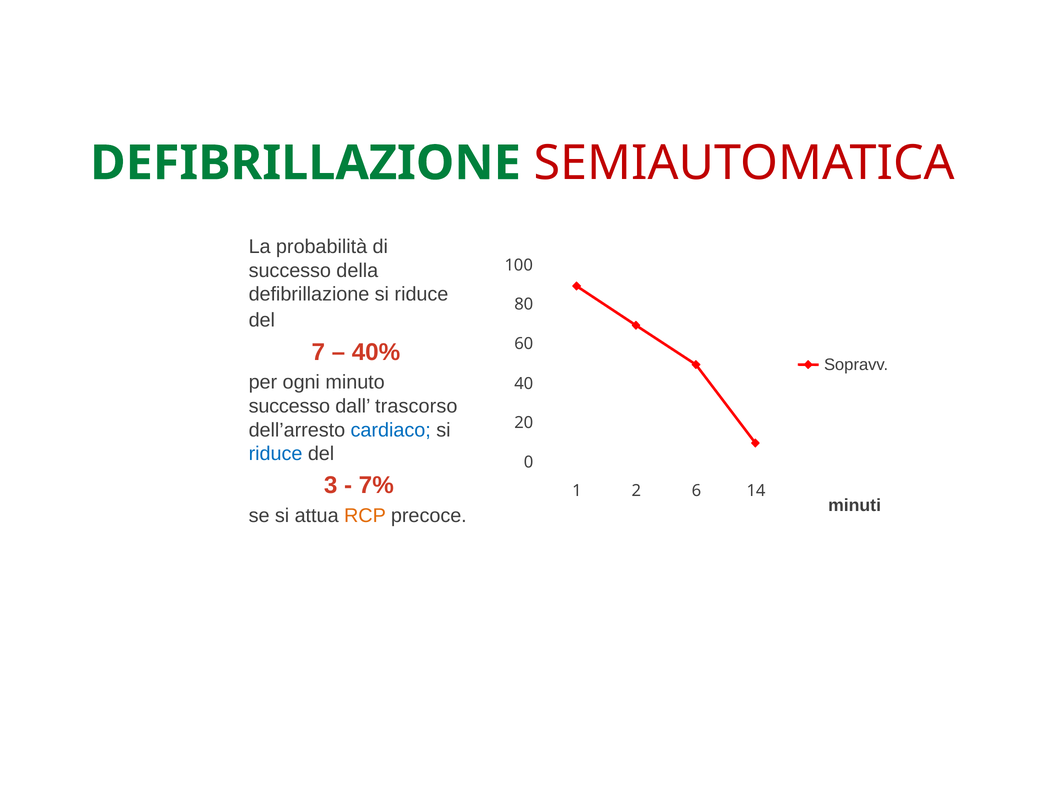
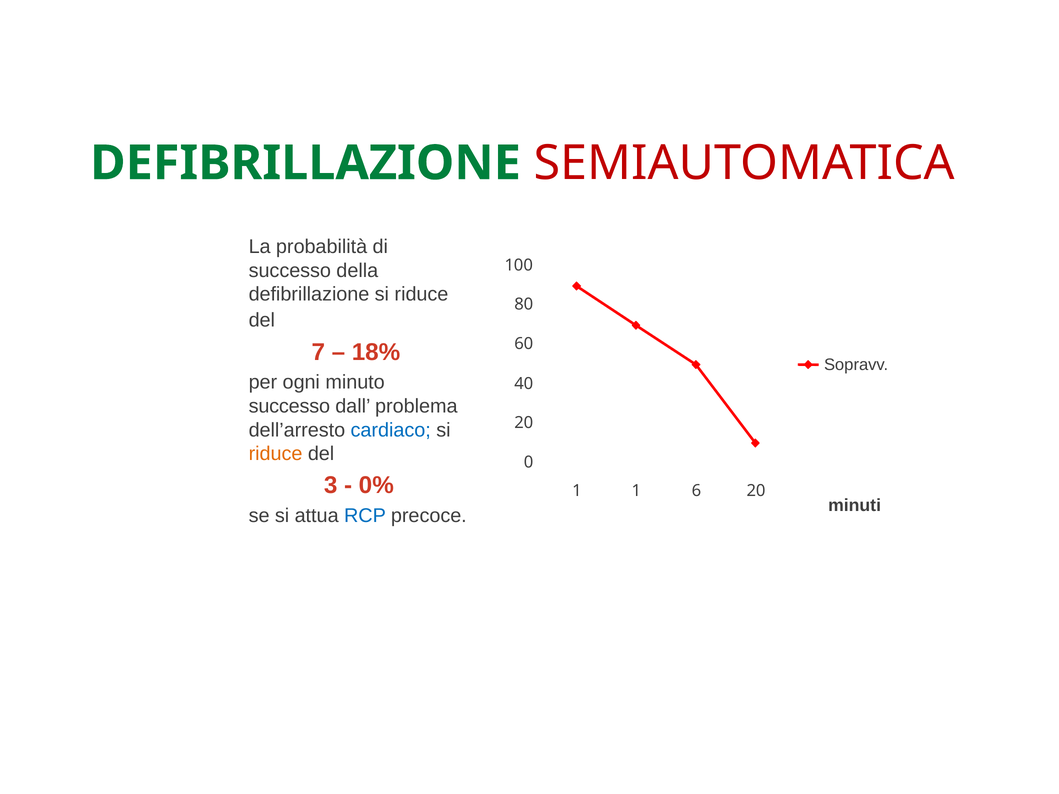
40%: 40% -> 18%
trascorso: trascorso -> problema
riduce at (276, 454) colour: blue -> orange
7%: 7% -> 0%
1 2: 2 -> 1
6 14: 14 -> 20
RCP colour: orange -> blue
